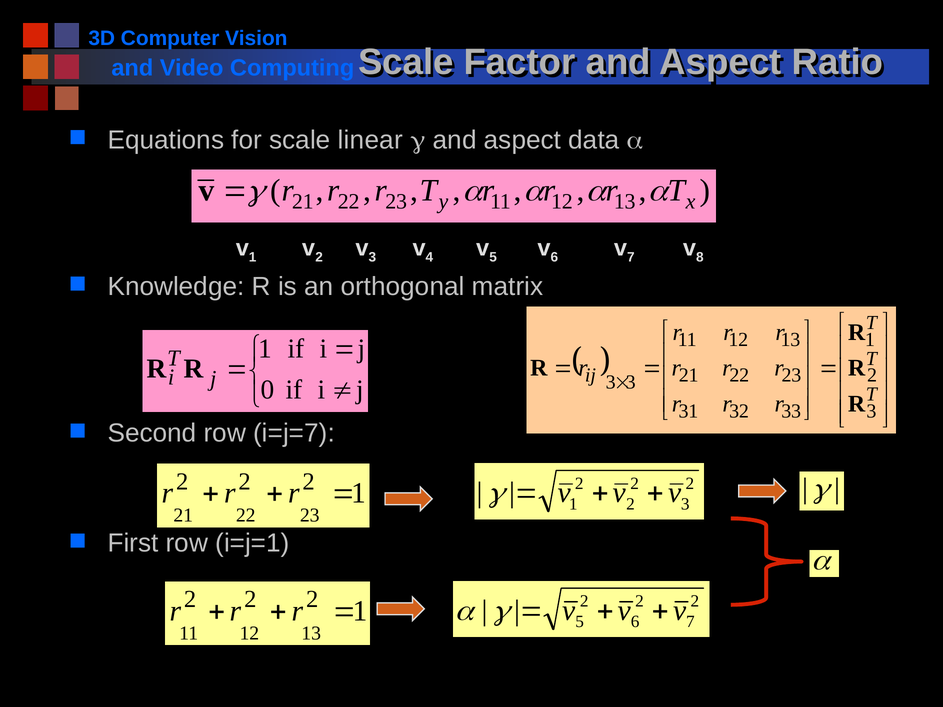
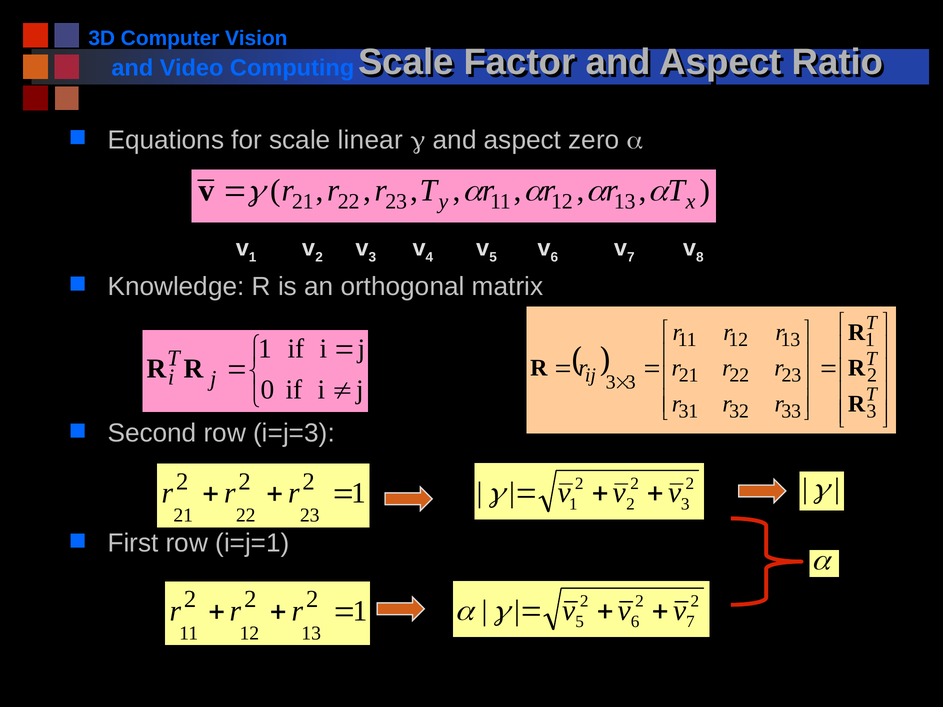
data: data -> zero
i=j=7: i=j=7 -> i=j=3
